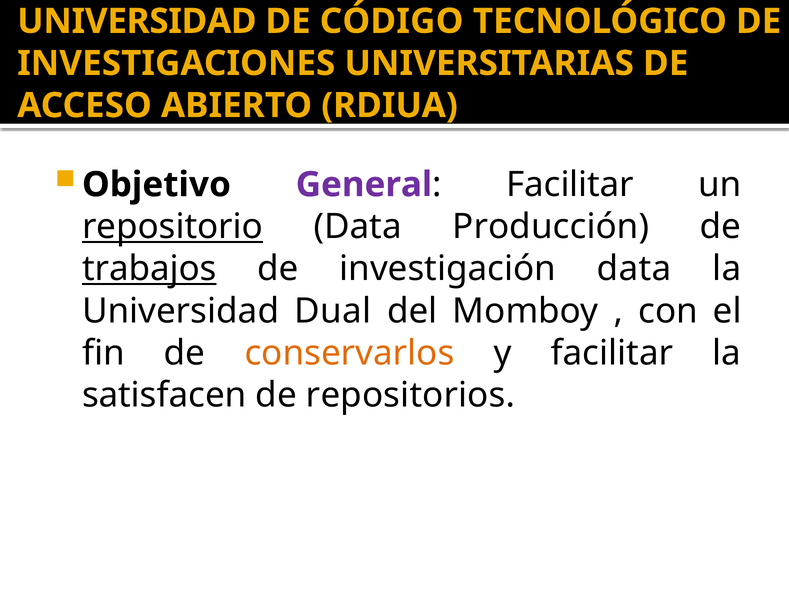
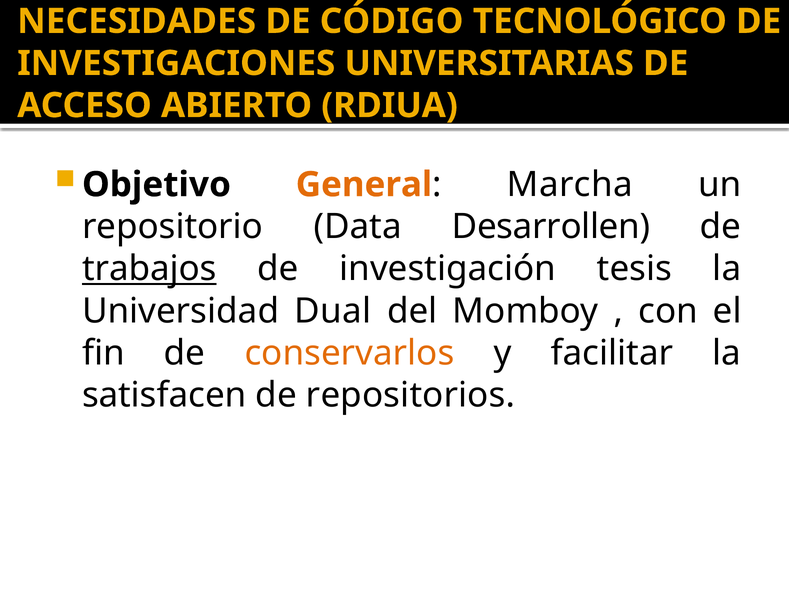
UNIVERSIDAD at (137, 21): UNIVERSIDAD -> NECESIDADES
General colour: purple -> orange
Facilitar at (570, 185): Facilitar -> Marcha
repositorio underline: present -> none
Producción: Producción -> Desarrollen
investigación data: data -> tesis
